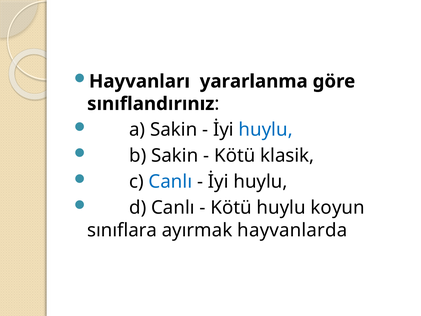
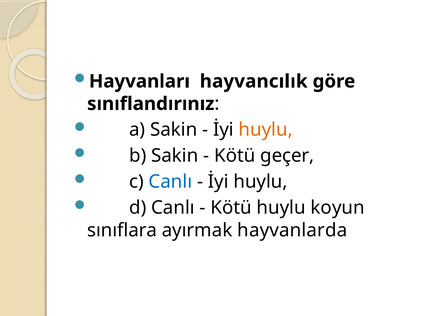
yararlanma: yararlanma -> hayvancılık
huylu at (266, 130) colour: blue -> orange
klasik: klasik -> geçer
